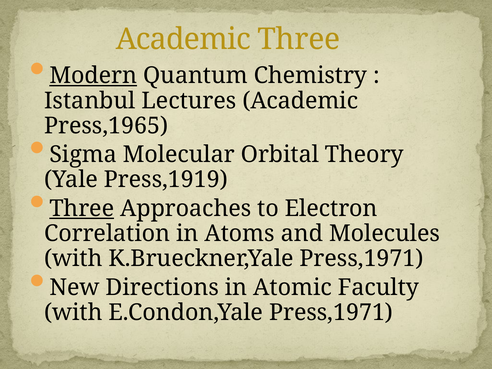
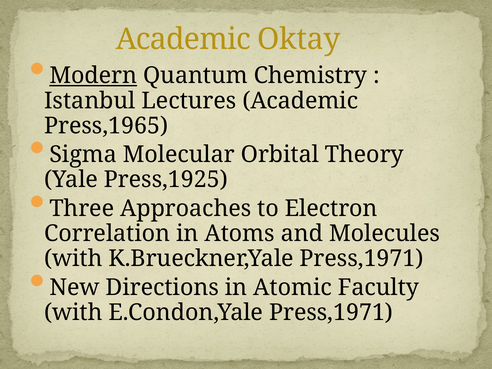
Academic Three: Three -> Oktay
Press,1919: Press,1919 -> Press,1925
Three at (82, 208) underline: present -> none
